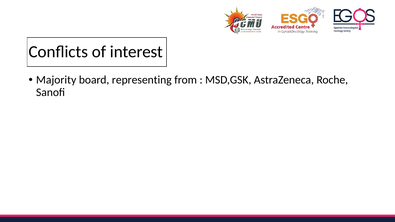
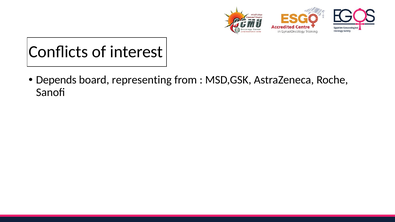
Majority: Majority -> Depends
